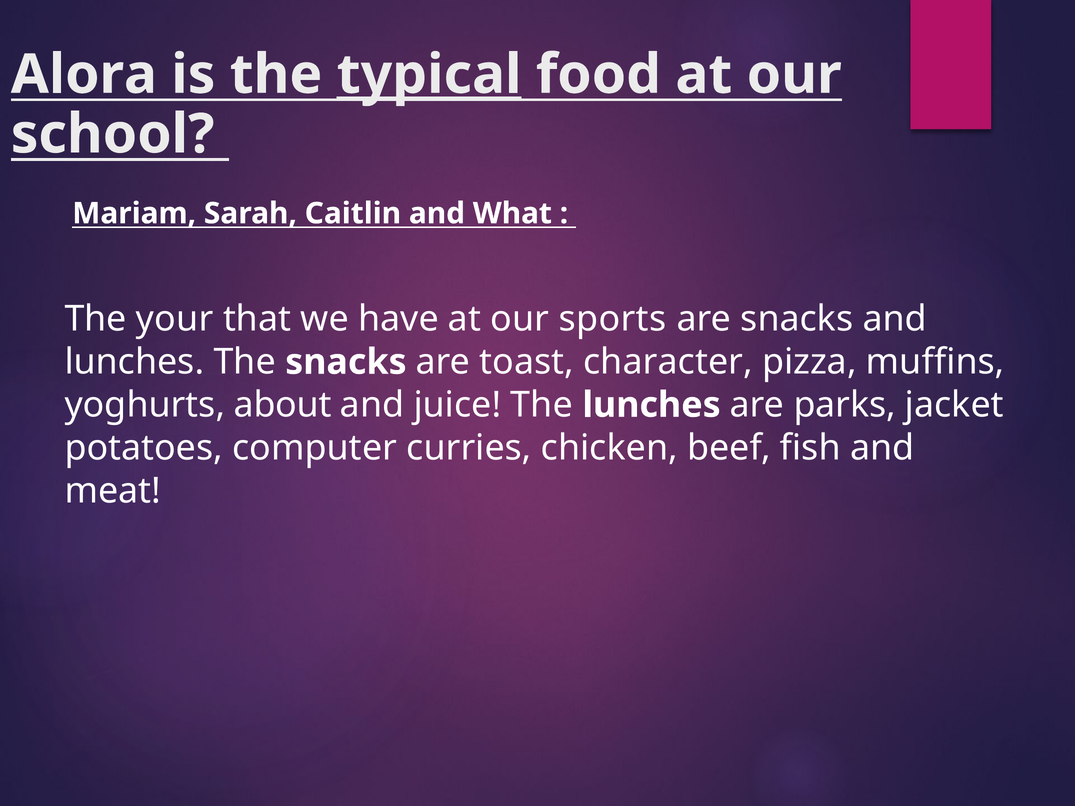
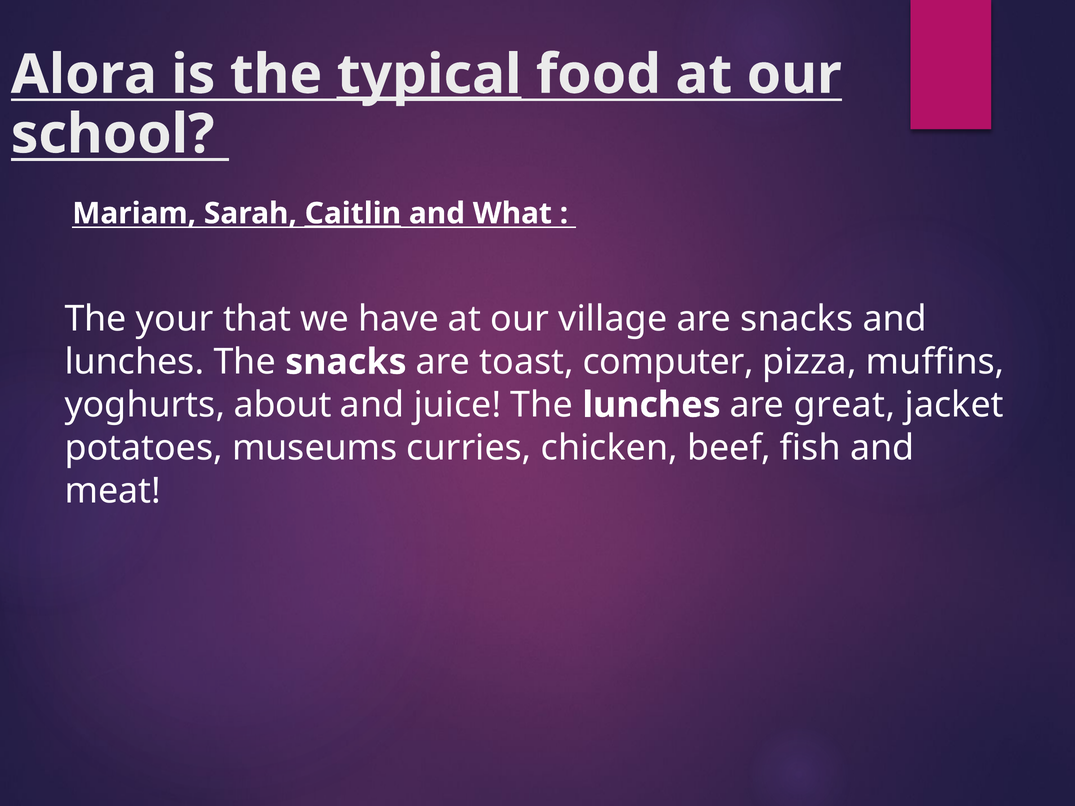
Caitlin underline: none -> present
sports: sports -> village
character: character -> computer
parks: parks -> great
computer: computer -> museums
